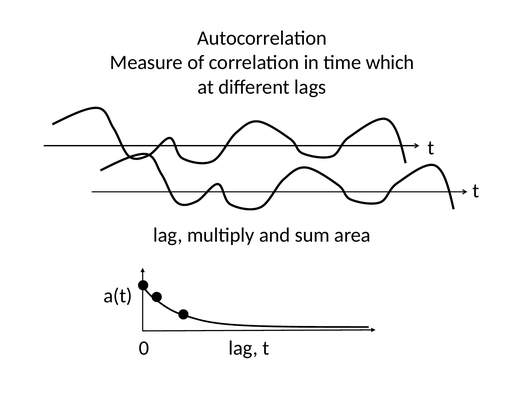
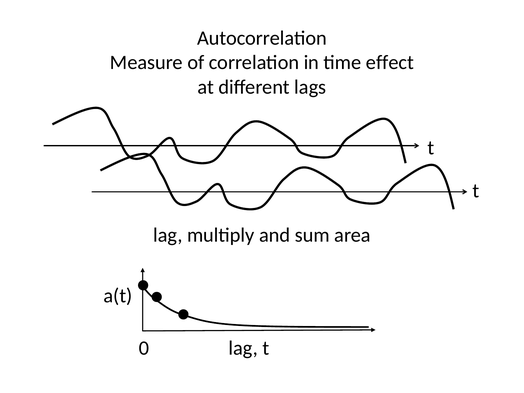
which: which -> effect
